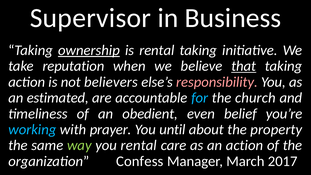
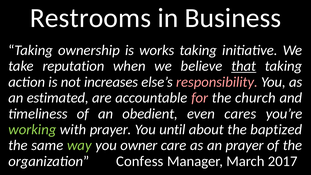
Supervisor: Supervisor -> Restrooms
ownership underline: present -> none
is rental: rental -> works
believers: believers -> increases
for colour: light blue -> pink
belief: belief -> cares
working colour: light blue -> light green
property: property -> baptized
you rental: rental -> owner
an action: action -> prayer
